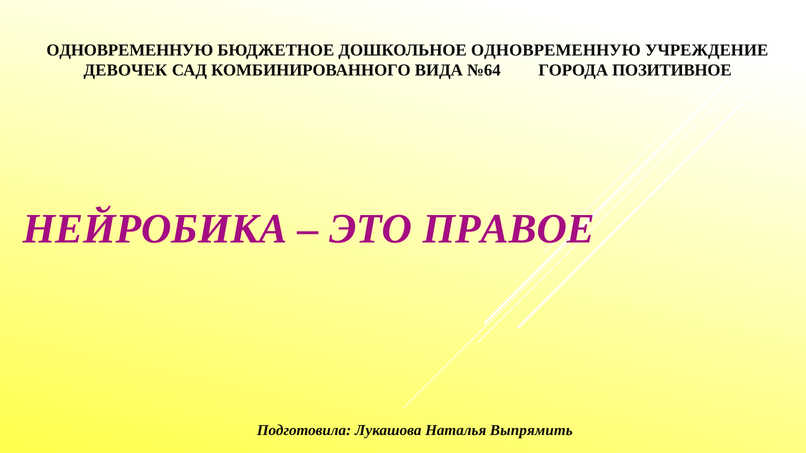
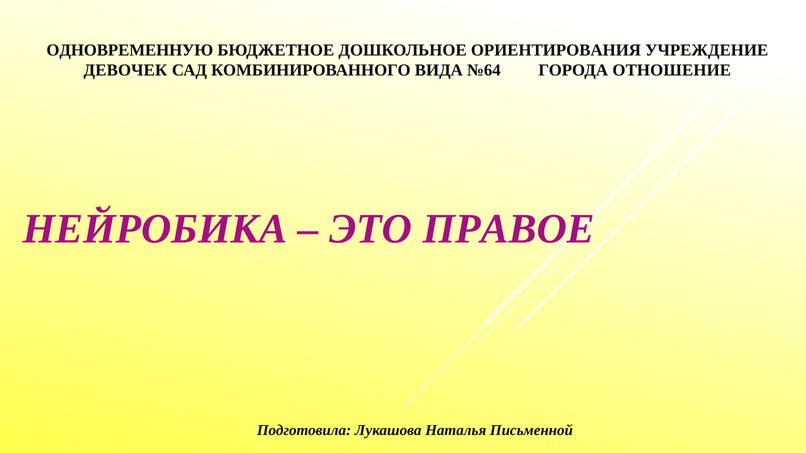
ДОШКОЛЬНОЕ ОДНОВРЕМЕННУЮ: ОДНОВРЕМЕННУЮ -> ОРИЕНТИРОВАНИЯ
ПОЗИТИВНОЕ: ПОЗИТИВНОЕ -> ОТНОШЕНИЕ
Выпрямить: Выпрямить -> Письменной
